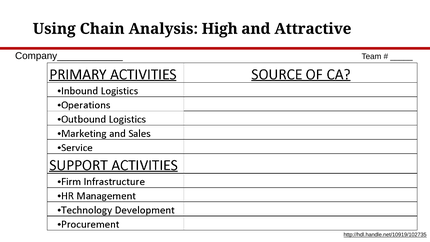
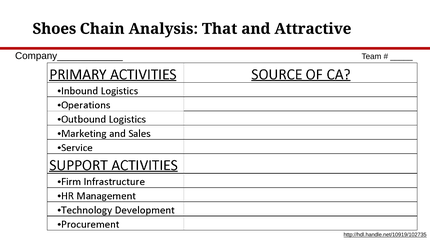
Using: Using -> Shoes
High: High -> That
